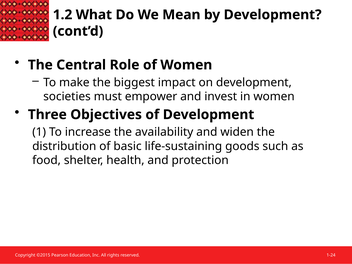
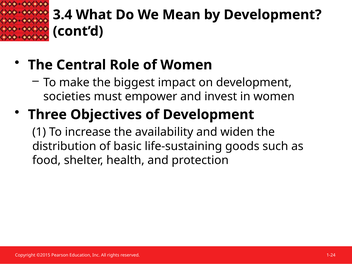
1.2: 1.2 -> 3.4
